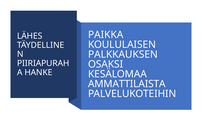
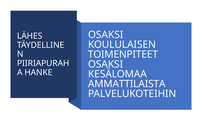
PAIKKA at (106, 35): PAIKKA -> OSAKSI
PALKKAUKSEN: PALKKAUKSEN -> TOIMENPITEET
